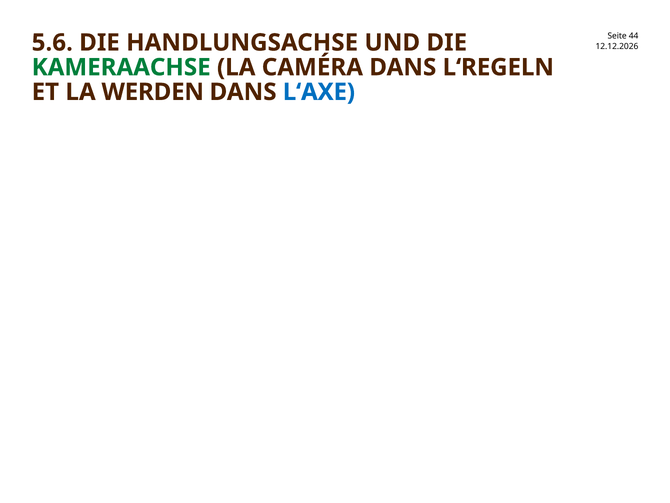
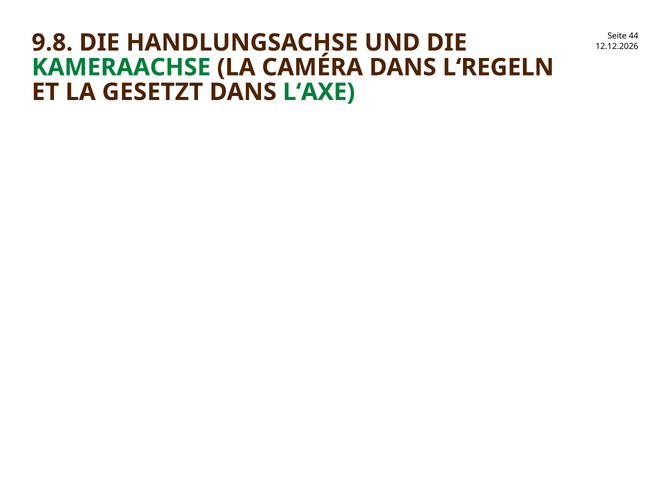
5.6: 5.6 -> 9.8
WERDEN: WERDEN -> GESETZT
L‘AXE colour: blue -> green
